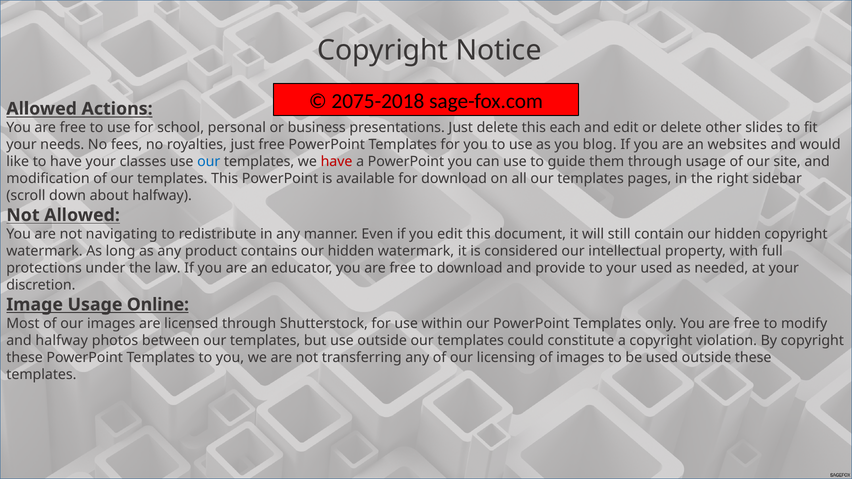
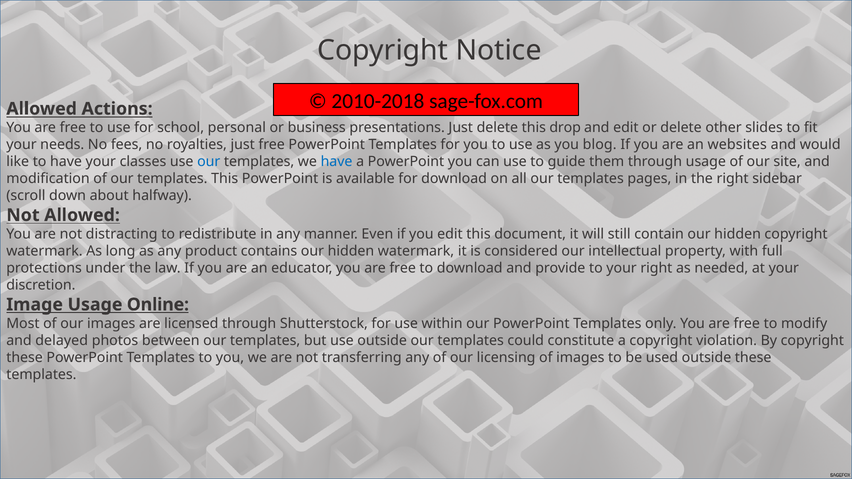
2075-2018: 2075-2018 -> 2010-2018
each: each -> drop
have at (337, 162) colour: red -> blue
navigating: navigating -> distracting
your used: used -> right
and halfway: halfway -> delayed
